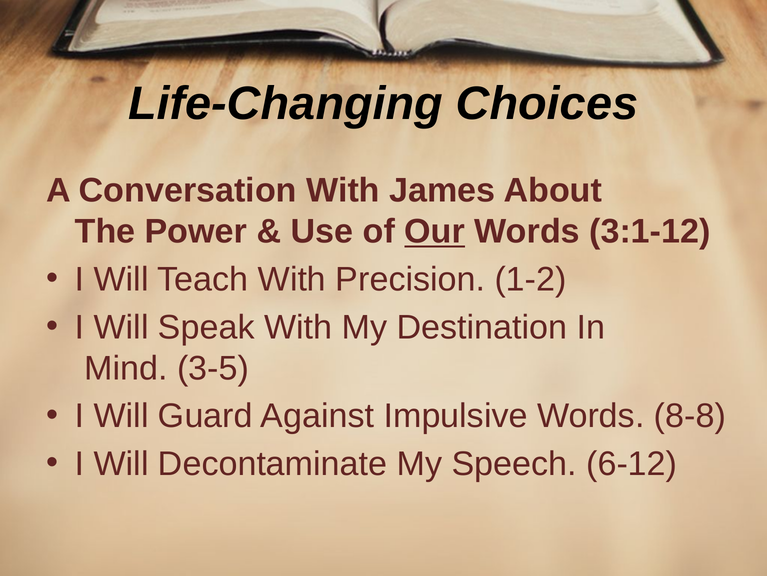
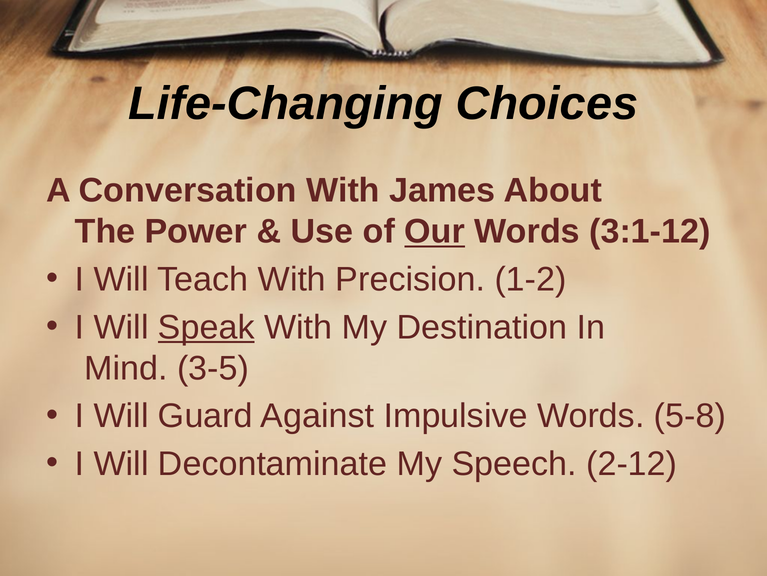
Speak underline: none -> present
8-8: 8-8 -> 5-8
6-12: 6-12 -> 2-12
